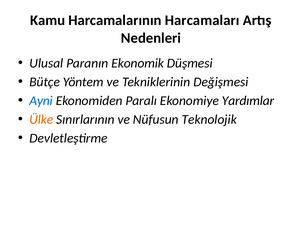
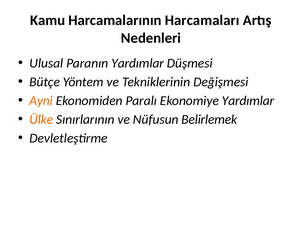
Paranın Ekonomik: Ekonomik -> Yardımlar
Ayni colour: blue -> orange
Teknolojik: Teknolojik -> Belirlemek
